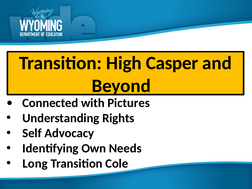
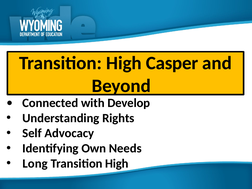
Pictures: Pictures -> Develop
Cole at (117, 163): Cole -> High
